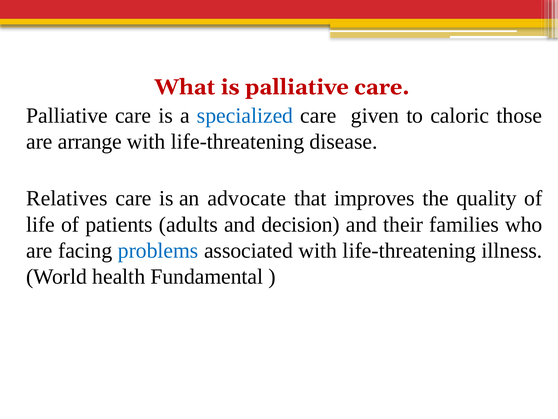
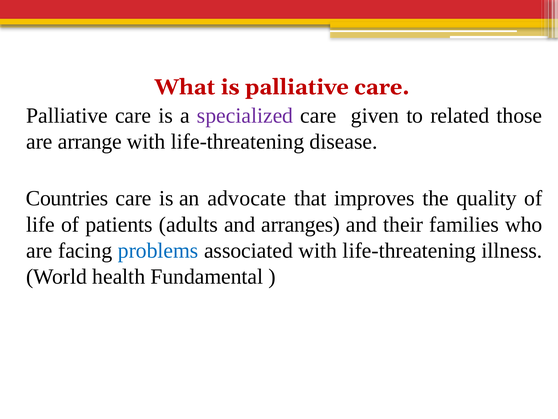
specialized colour: blue -> purple
caloric: caloric -> related
Relatives: Relatives -> Countries
decision: decision -> arranges
